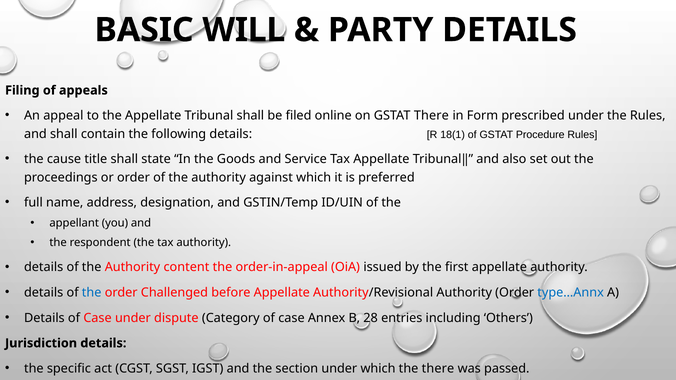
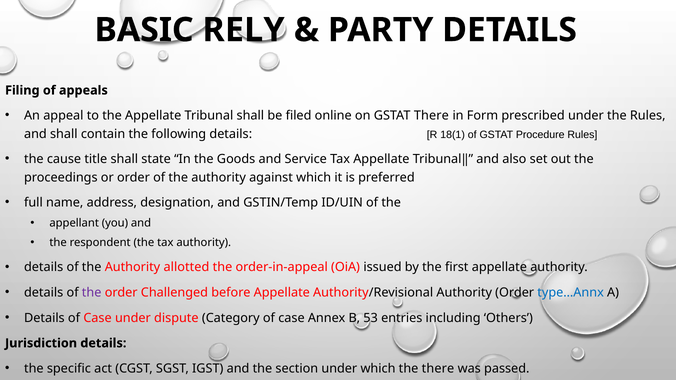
WILL: WILL -> RELY
content: content -> allotted
the at (92, 293) colour: blue -> purple
28: 28 -> 53
